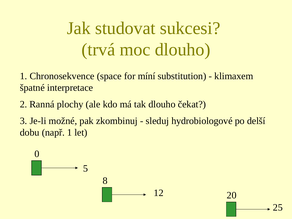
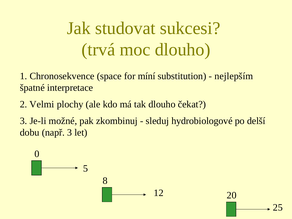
klimaxem: klimaxem -> nejlepším
Ranná: Ranná -> Velmi
např 1: 1 -> 3
